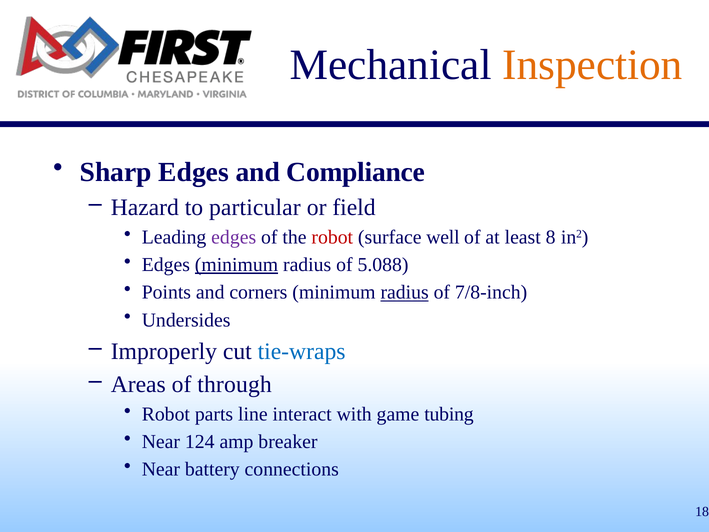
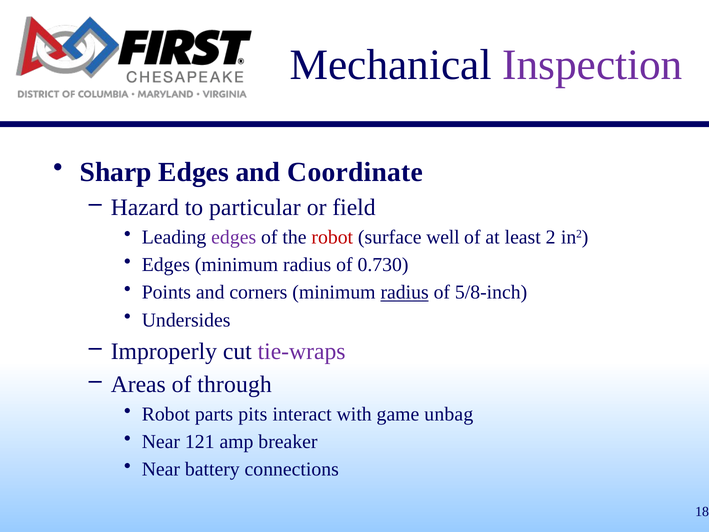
Inspection colour: orange -> purple
Compliance: Compliance -> Coordinate
8: 8 -> 2
minimum at (236, 265) underline: present -> none
5.088: 5.088 -> 0.730
7/8-inch: 7/8-inch -> 5/8-inch
tie-wraps colour: blue -> purple
line: line -> pits
tubing: tubing -> unbag
124: 124 -> 121
